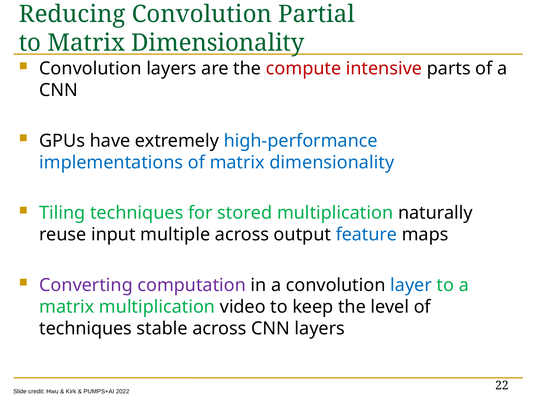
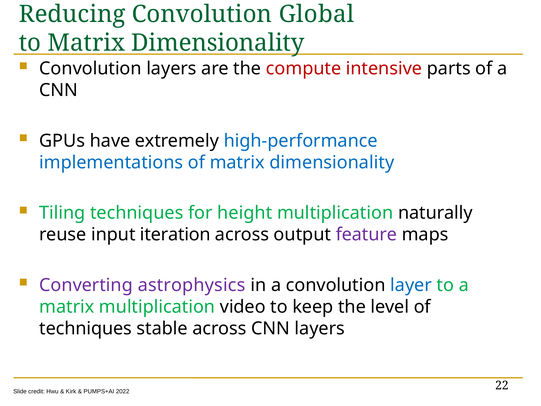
Partial: Partial -> Global
stored: stored -> height
multiple: multiple -> iteration
feature colour: blue -> purple
computation: computation -> astrophysics
